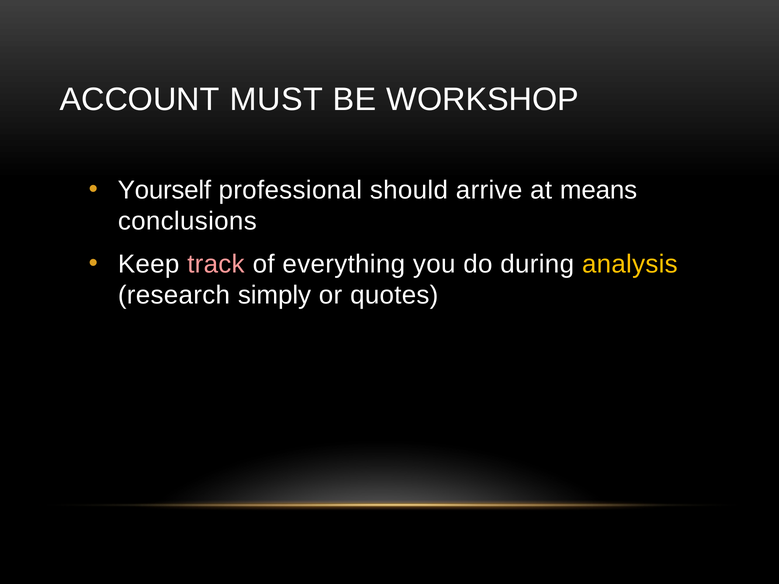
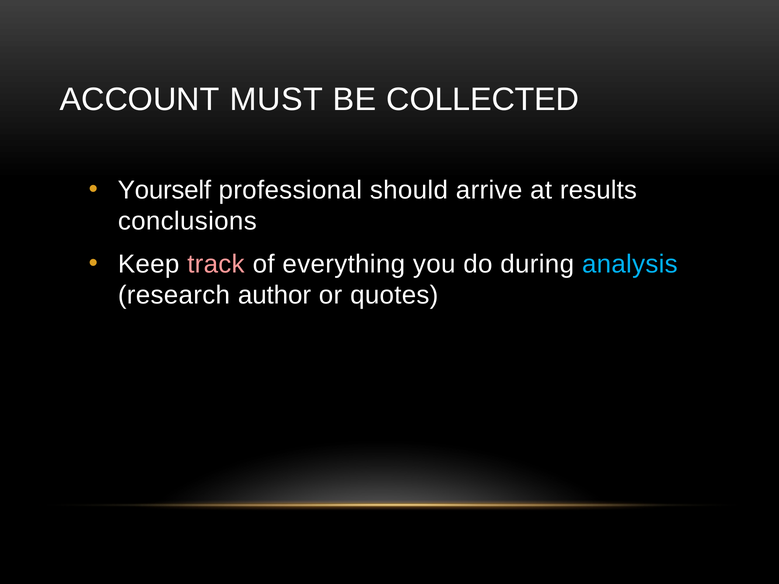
WORKSHOP: WORKSHOP -> COLLECTED
means: means -> results
analysis colour: yellow -> light blue
simply: simply -> author
